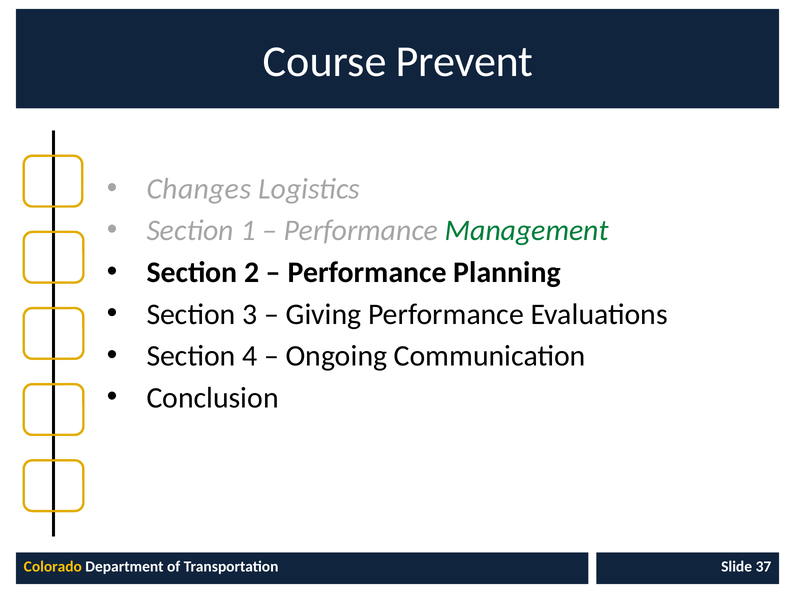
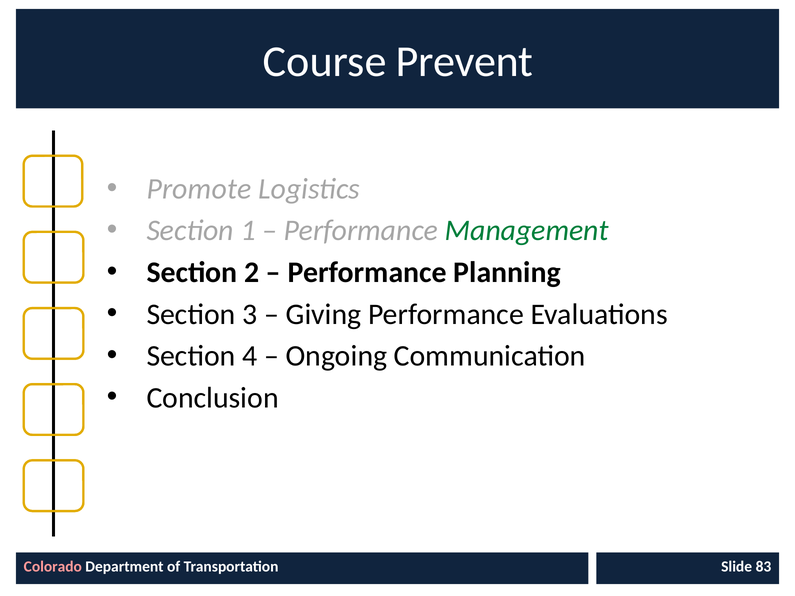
Changes: Changes -> Promote
Colorado colour: yellow -> pink
37: 37 -> 83
